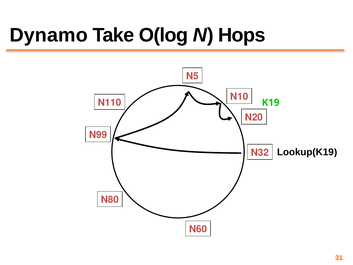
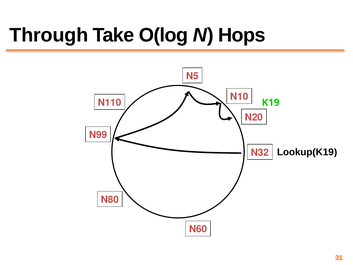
Dynamo: Dynamo -> Through
